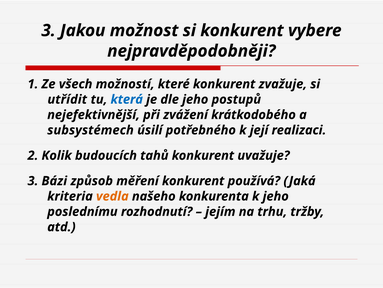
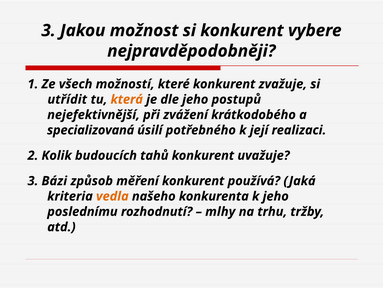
která colour: blue -> orange
subsystémech: subsystémech -> specializovaná
jejím: jejím -> mlhy
